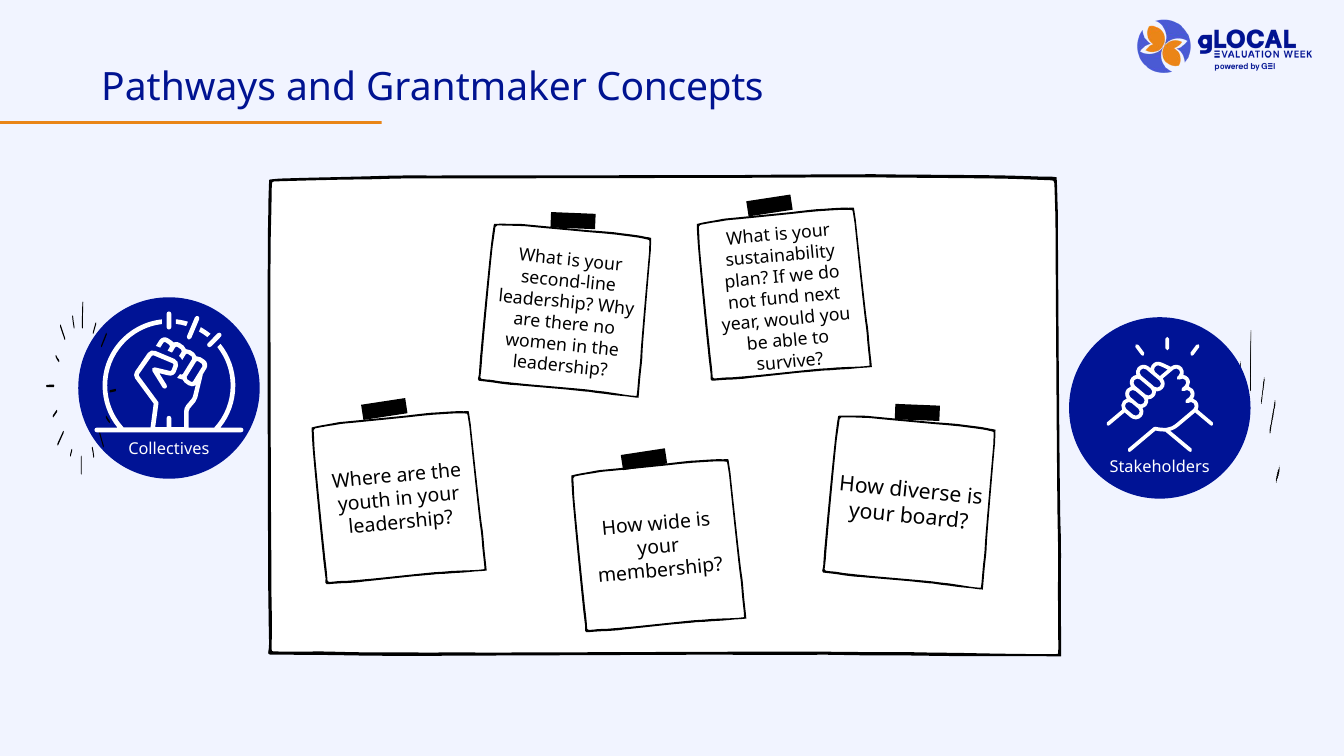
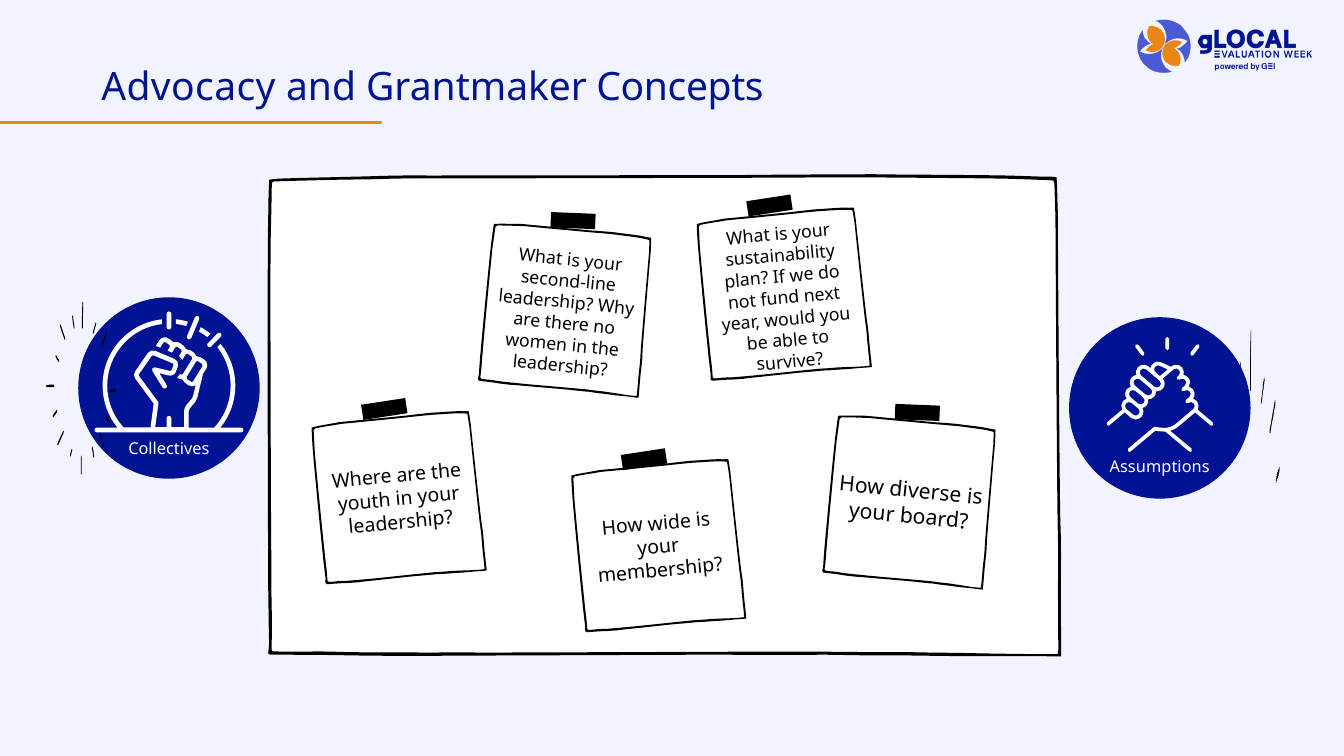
Pathways: Pathways -> Advocacy
Stakeholders: Stakeholders -> Assumptions
